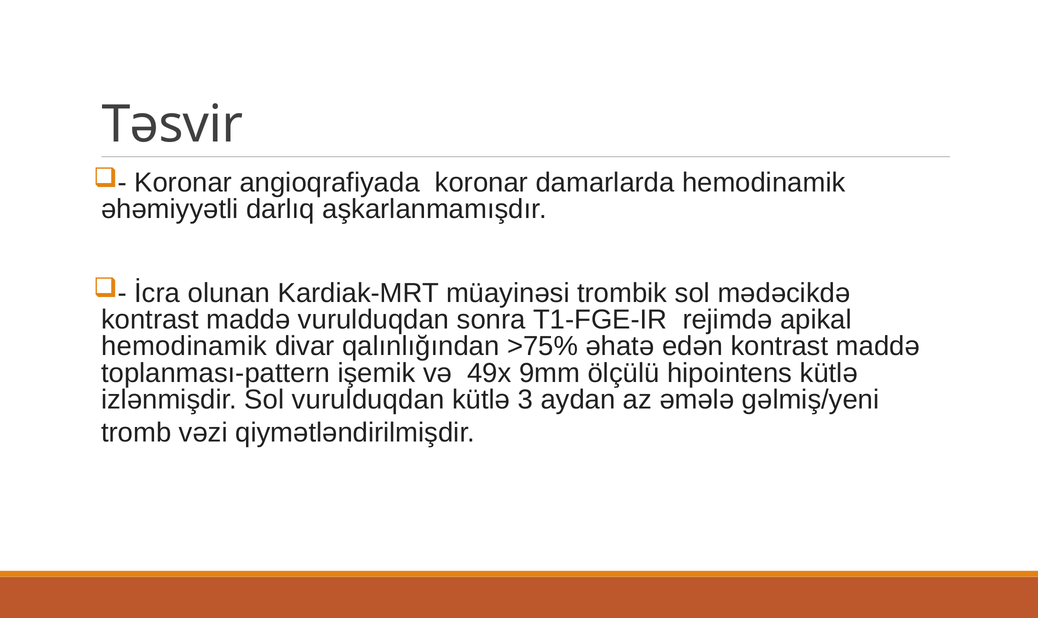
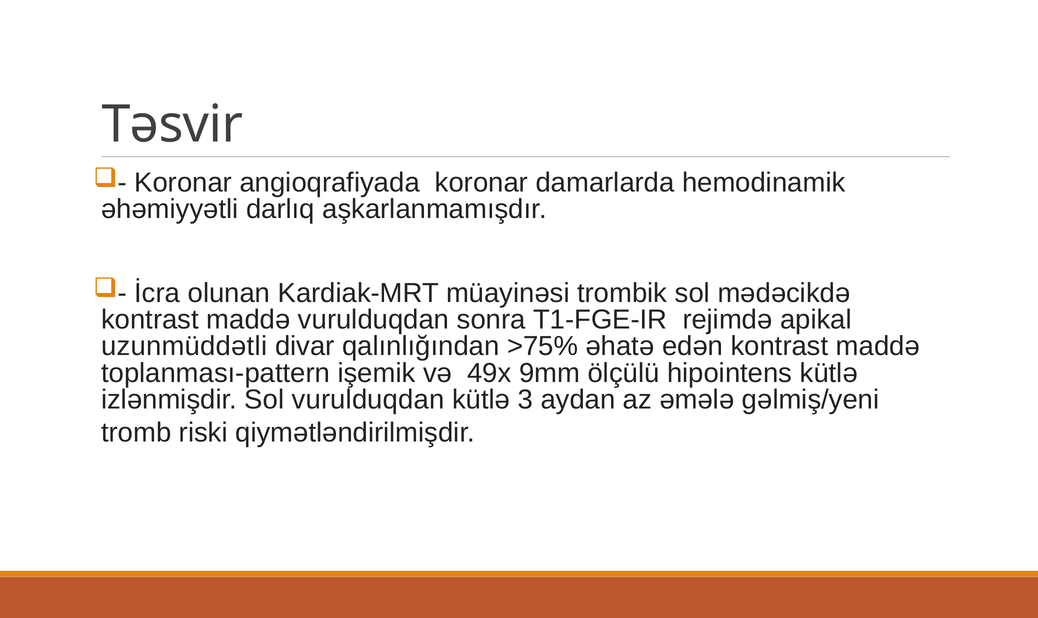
hemodinamik at (184, 346): hemodinamik -> uzunmüddətli
vəzi: vəzi -> riski
